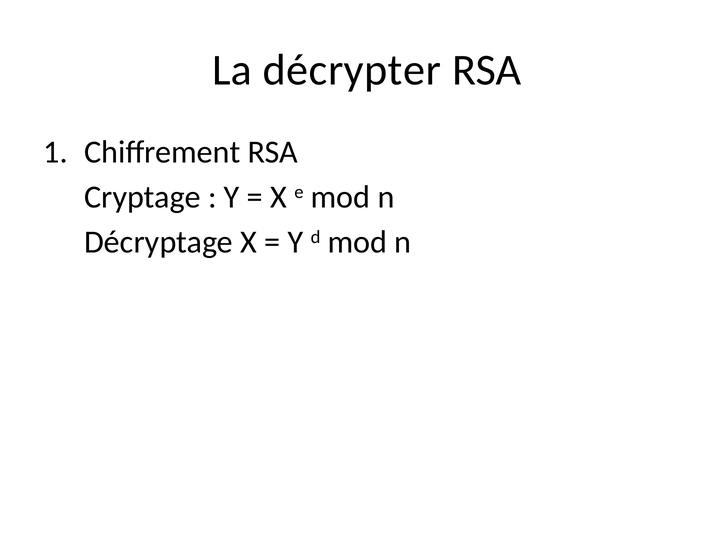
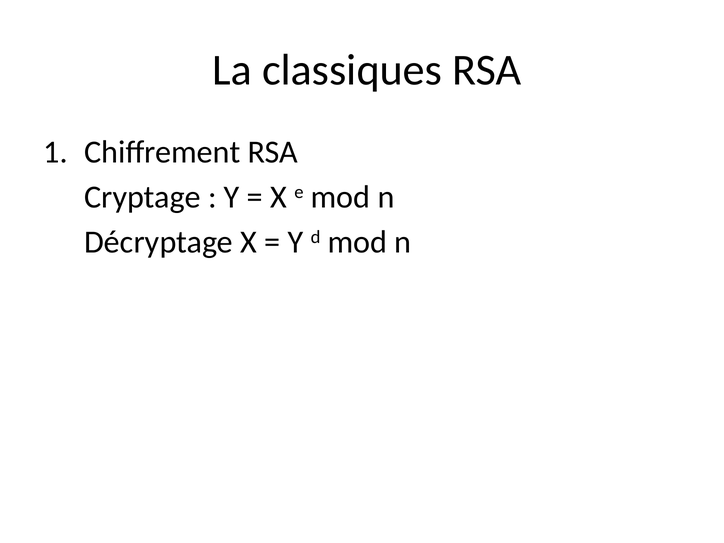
décrypter: décrypter -> classiques
